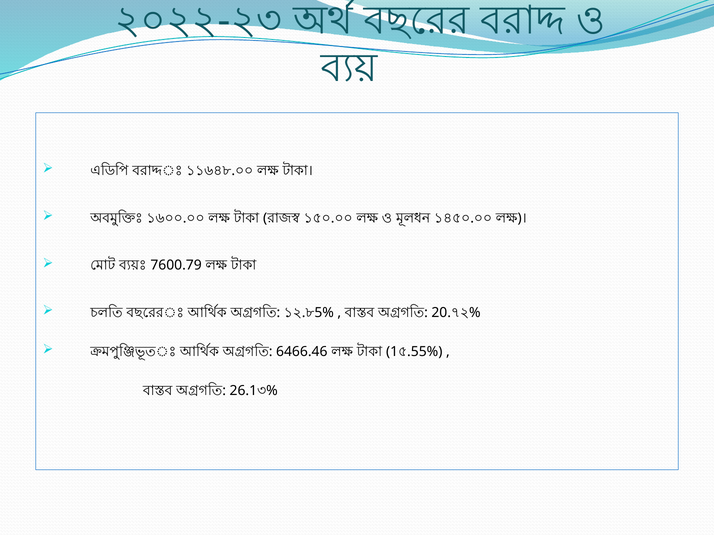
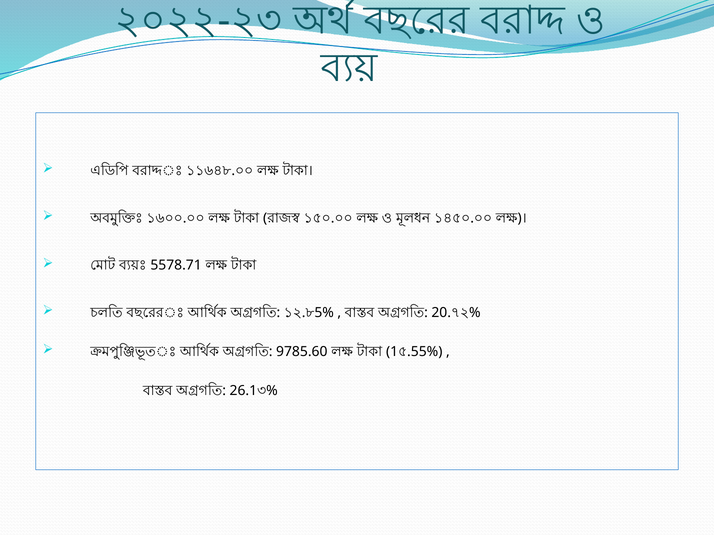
7600.79: 7600.79 -> 5578.71
6466.46: 6466.46 -> 9785.60
